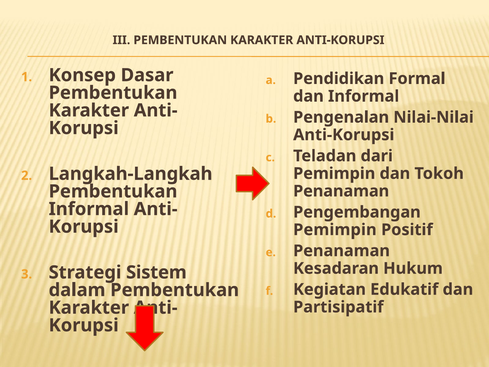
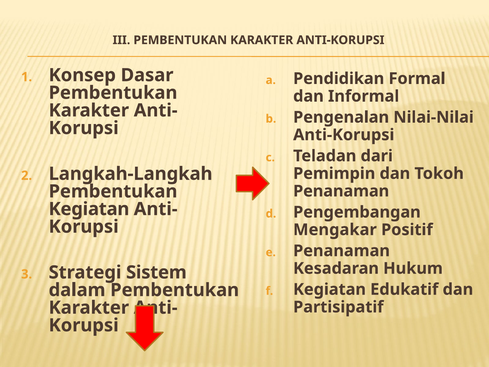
Informal at (89, 209): Informal -> Kegiatan
Pemimpin at (335, 230): Pemimpin -> Mengakar
